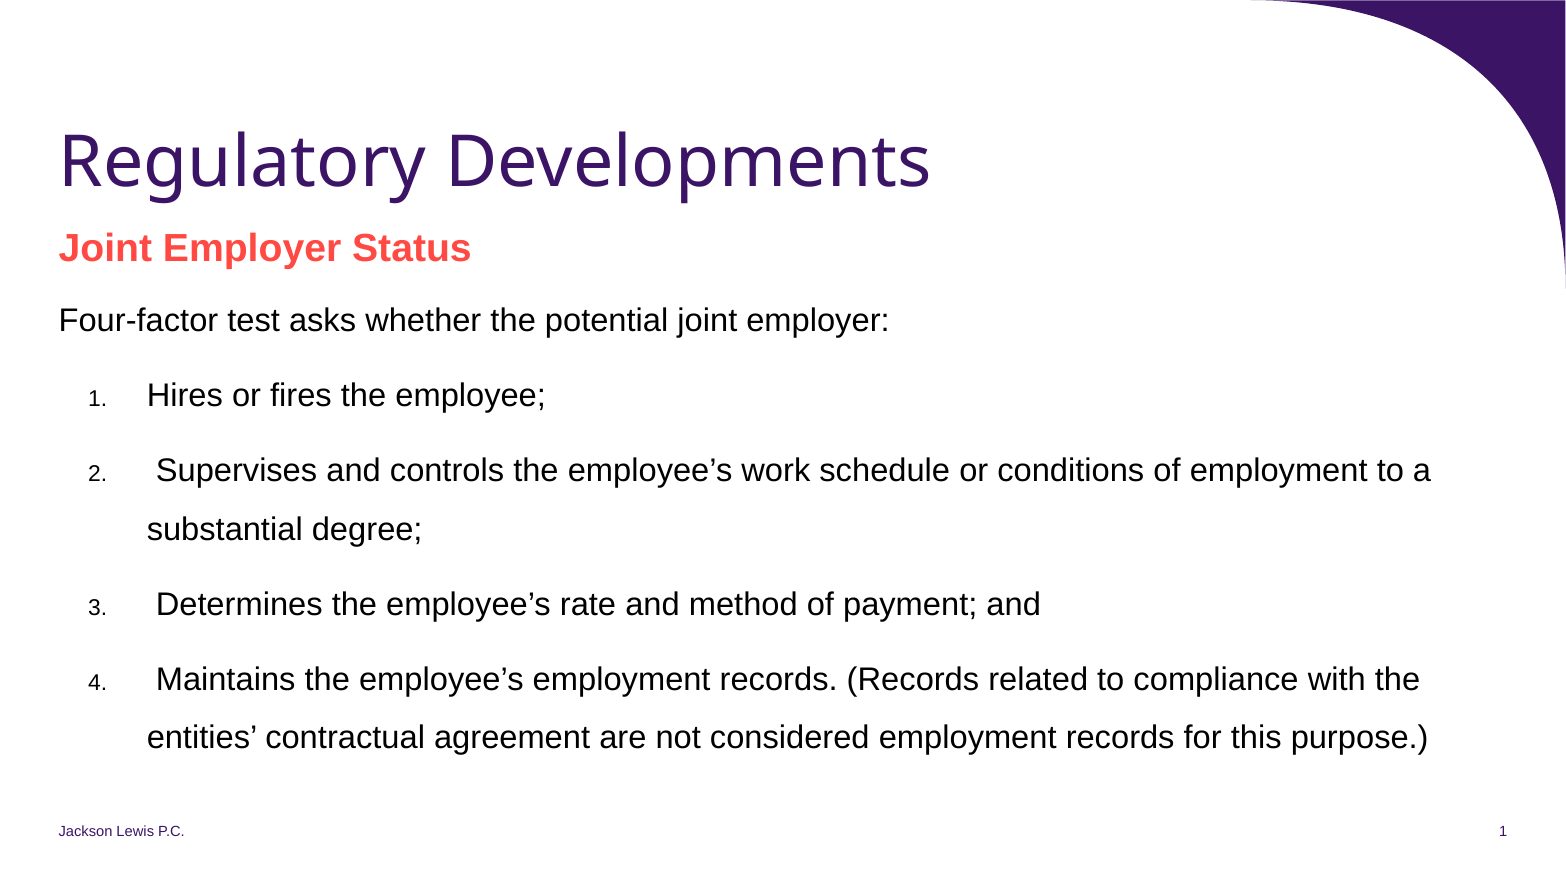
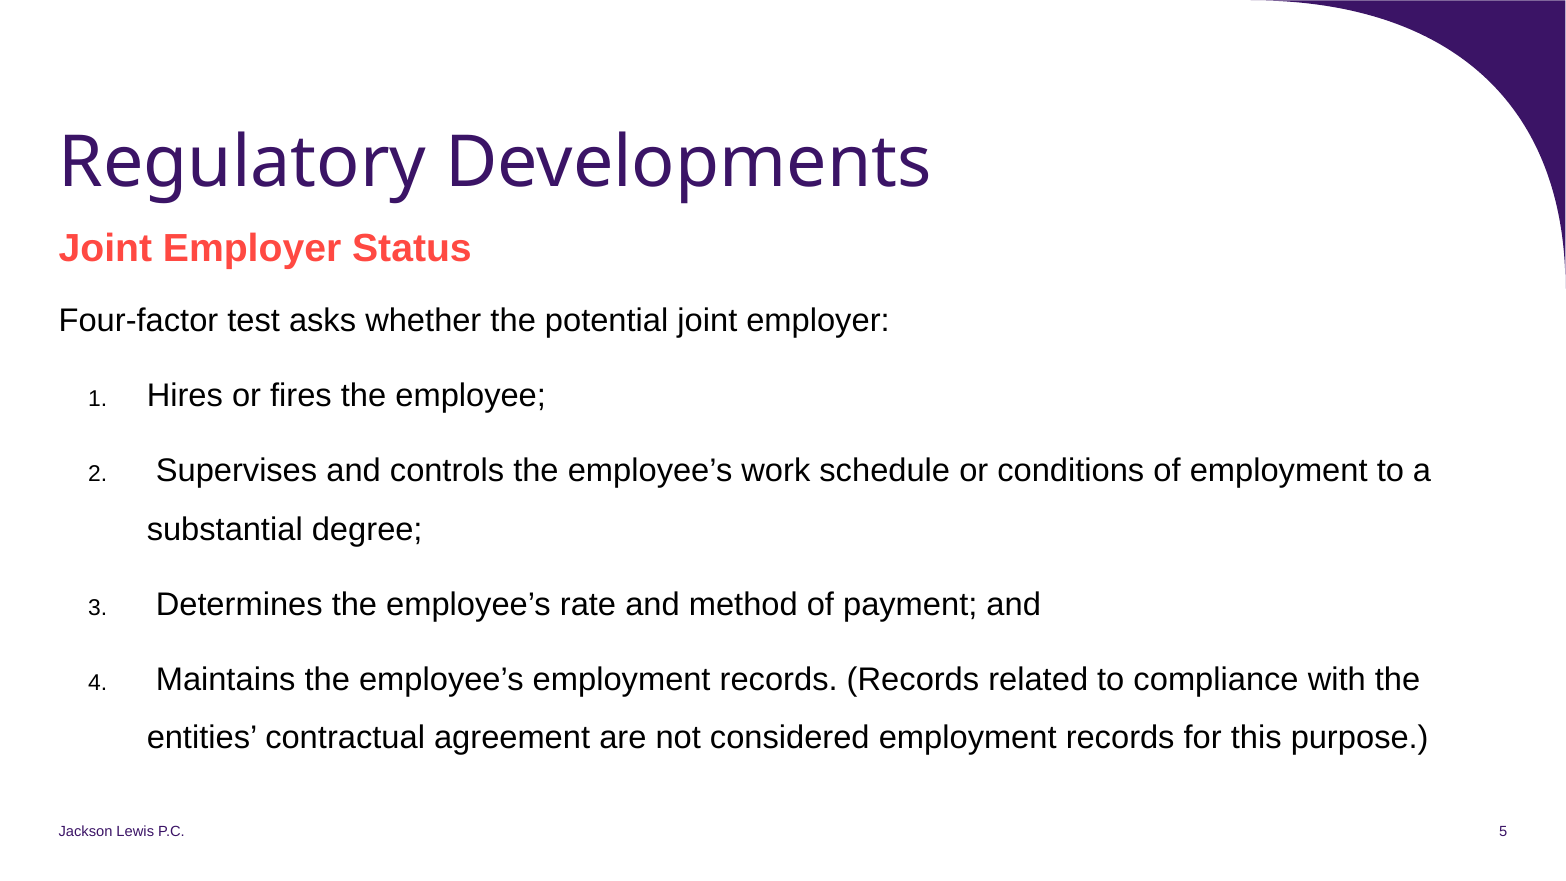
P.C 1: 1 -> 5
